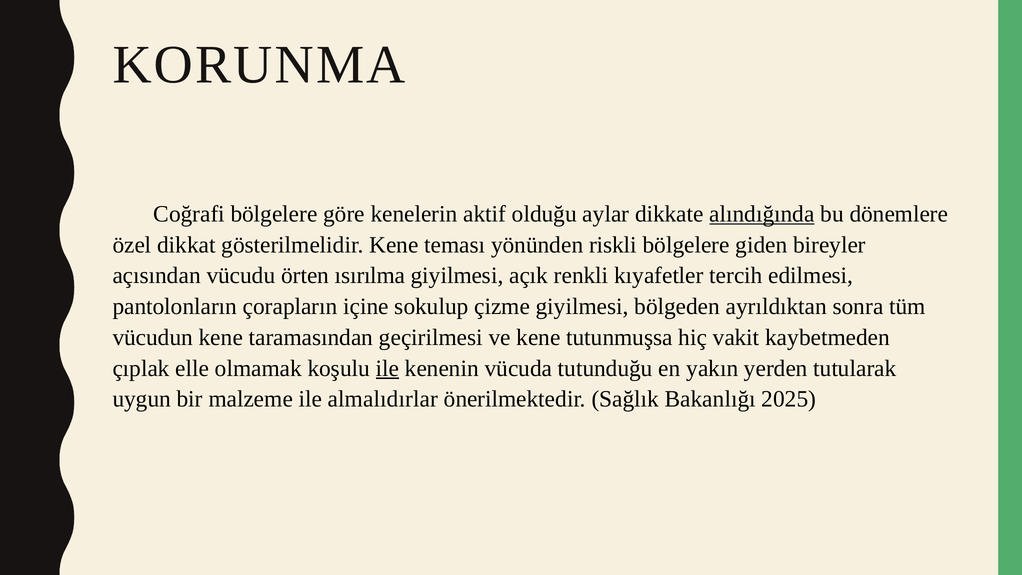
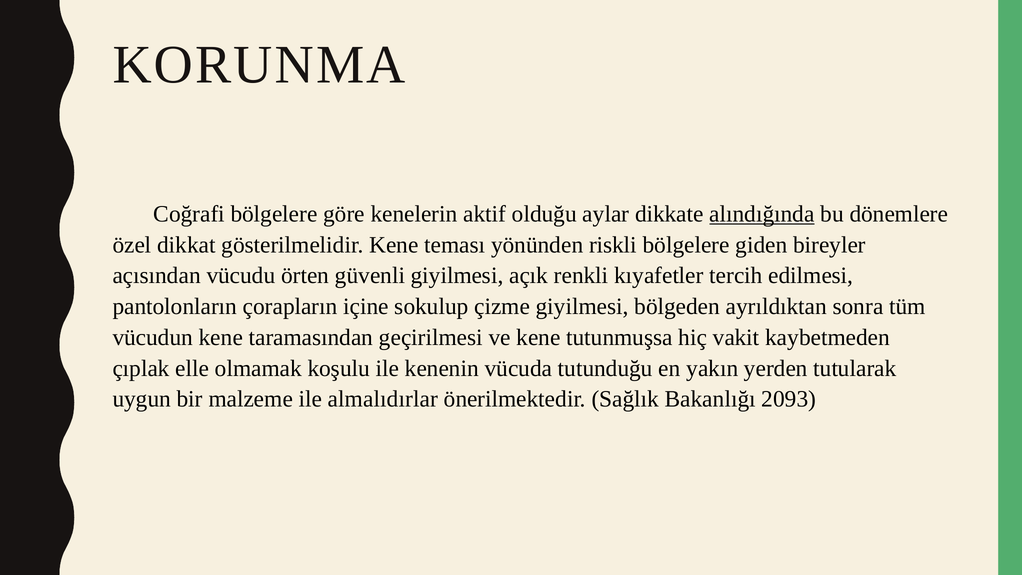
ısırılma: ısırılma -> güvenli
ile at (387, 368) underline: present -> none
2025: 2025 -> 2093
